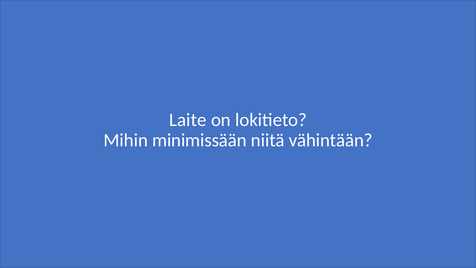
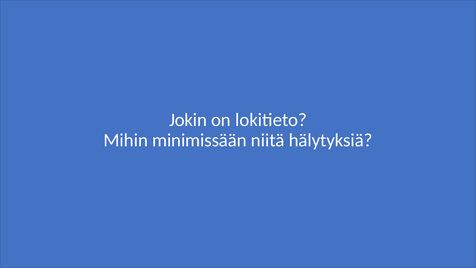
Laite: Laite -> Jokin
vähintään: vähintään -> hälytyksiä
